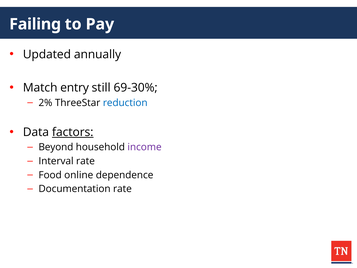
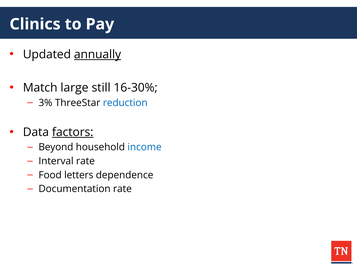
Failing: Failing -> Clinics
annually underline: none -> present
entry: entry -> large
69-30%: 69-30% -> 16-30%
2%: 2% -> 3%
income colour: purple -> blue
online: online -> letters
